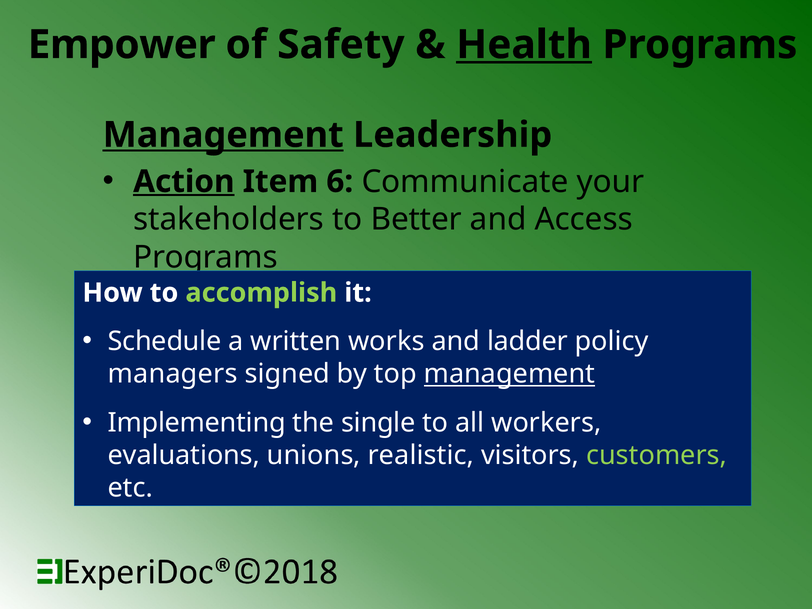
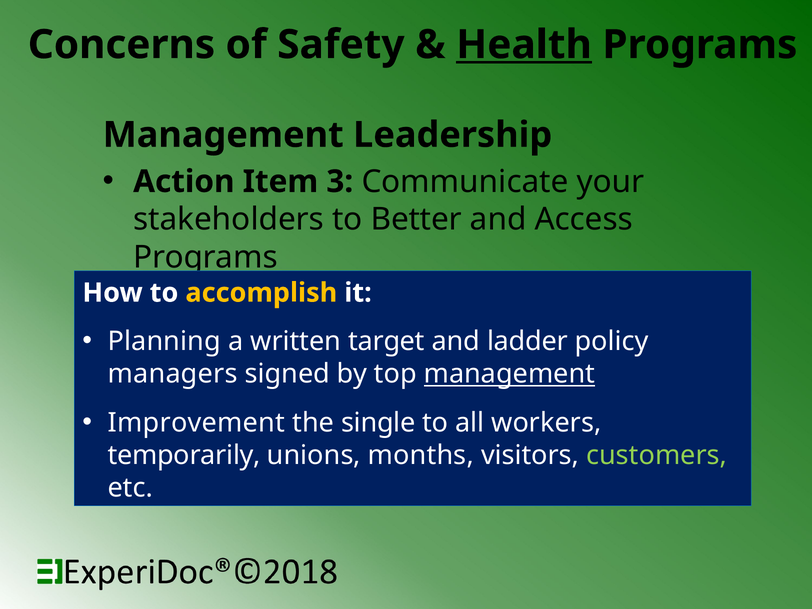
Empower: Empower -> Concerns
Management at (223, 135) underline: present -> none
Action underline: present -> none
6: 6 -> 3
accomplish colour: light green -> yellow
Schedule: Schedule -> Planning
works: works -> target
Implementing: Implementing -> Improvement
evaluations: evaluations -> temporarily
realistic: realistic -> months
